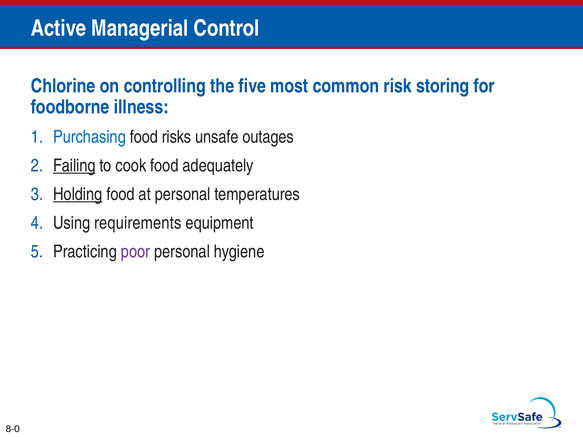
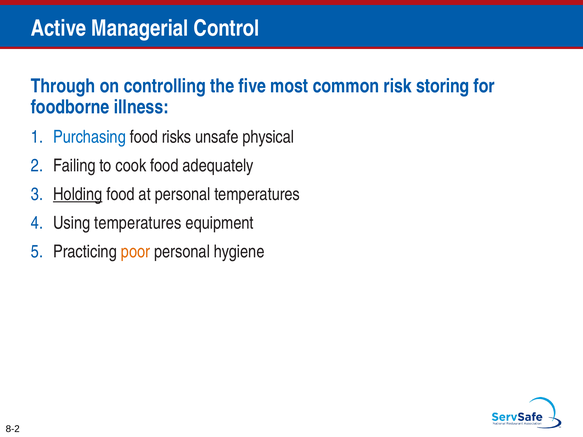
Chlorine: Chlorine -> Through
outages: outages -> physical
Failing underline: present -> none
Using requirements: requirements -> temperatures
poor colour: purple -> orange
8-0: 8-0 -> 8-2
